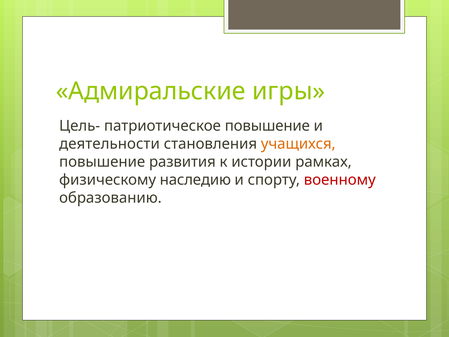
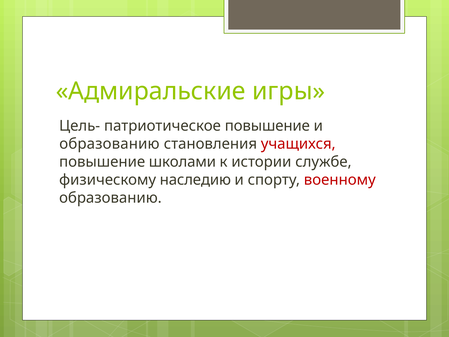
деятельности at (109, 144): деятельности -> образованию
учащихся colour: orange -> red
развития: развития -> школами
рамках: рамках -> службе
